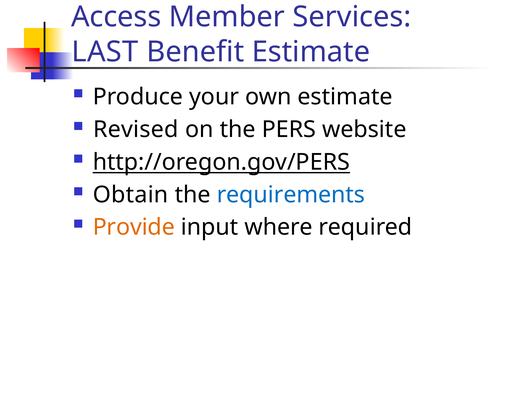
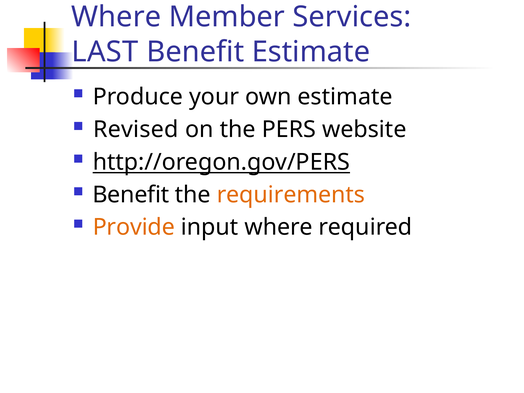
Access at (116, 17): Access -> Where
Obtain at (131, 195): Obtain -> Benefit
requirements colour: blue -> orange
